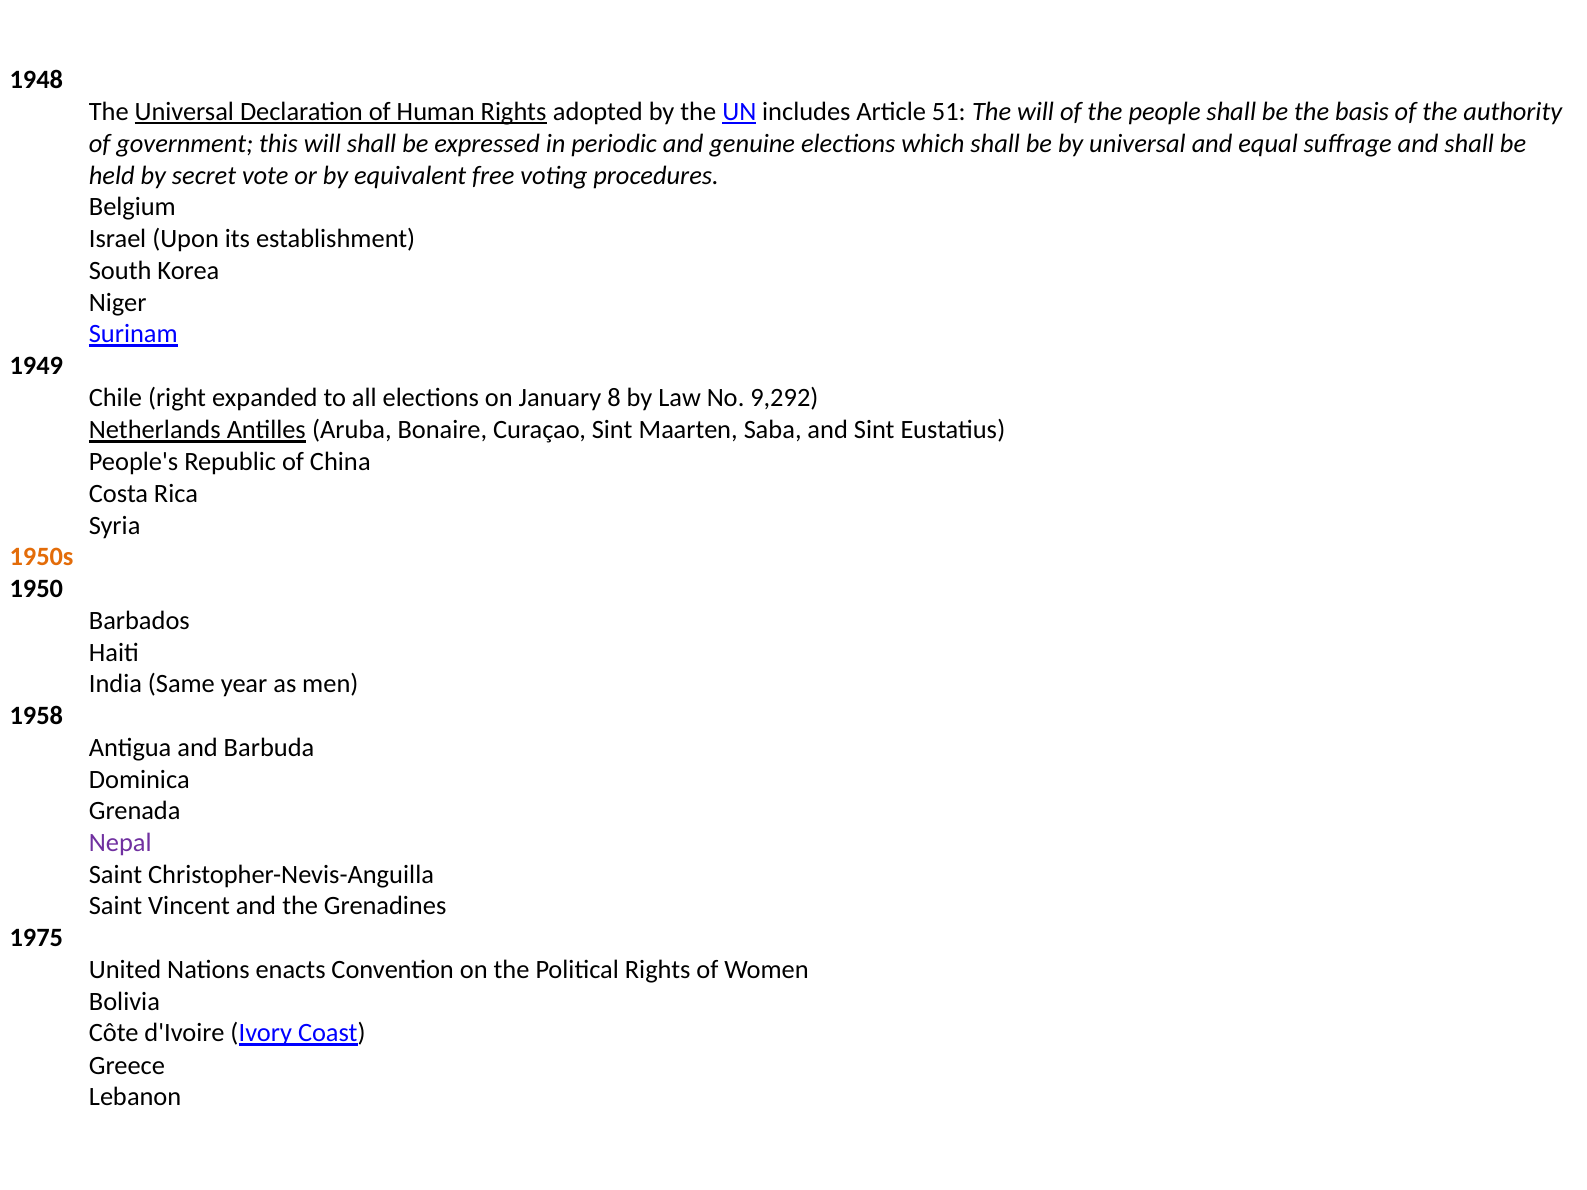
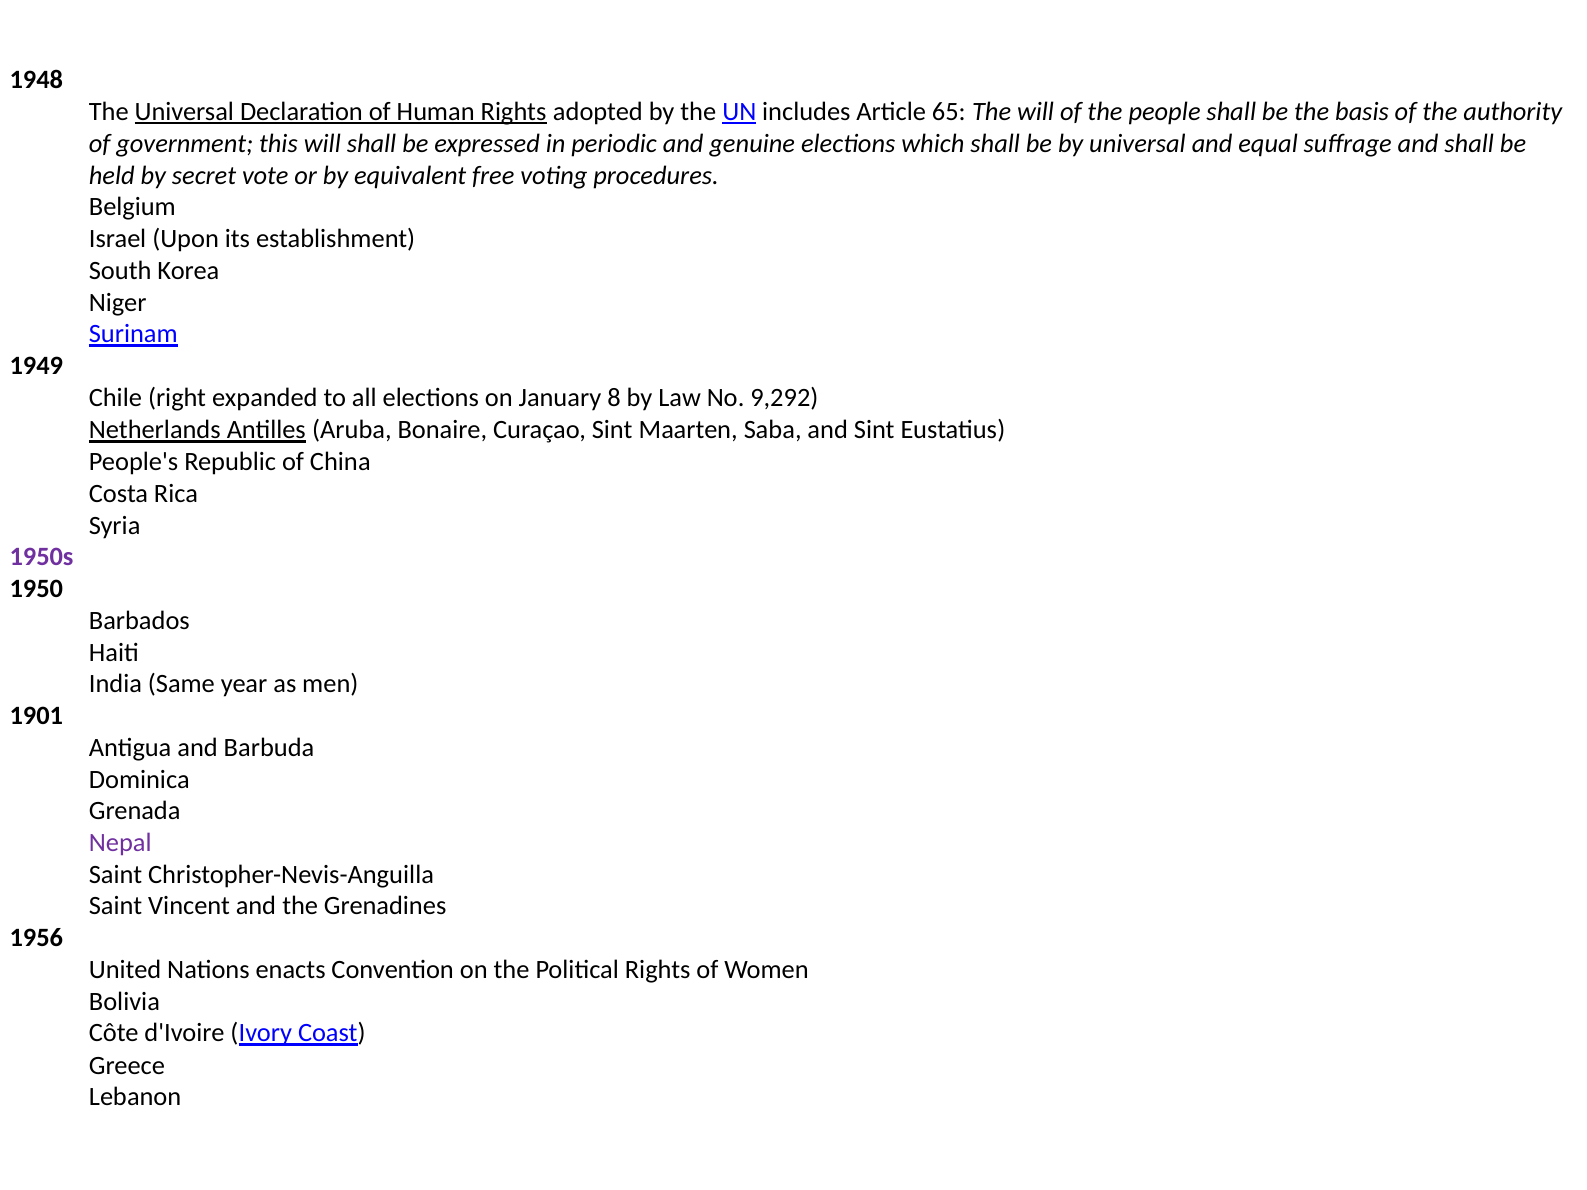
51: 51 -> 65
1950s colour: orange -> purple
1958: 1958 -> 1901
1975: 1975 -> 1956
